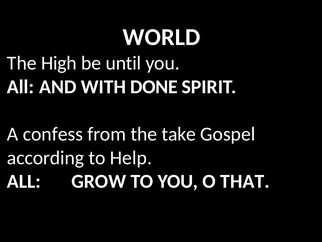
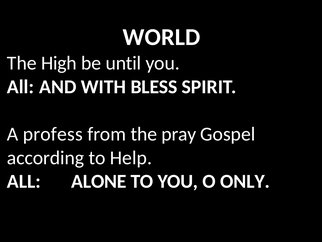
DONE: DONE -> BLESS
confess: confess -> profess
take: take -> pray
GROW: GROW -> ALONE
THAT: THAT -> ONLY
